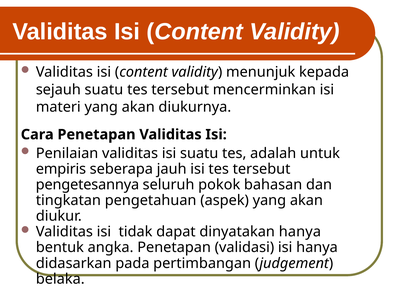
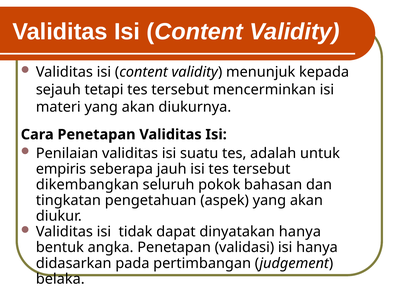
sejauh suatu: suatu -> tetapi
pengetesannya: pengetesannya -> dikembangkan
